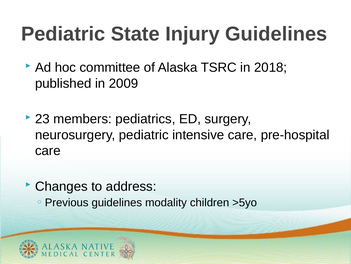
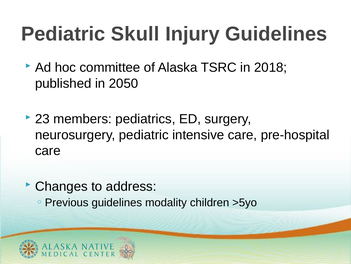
State: State -> Skull
2009: 2009 -> 2050
